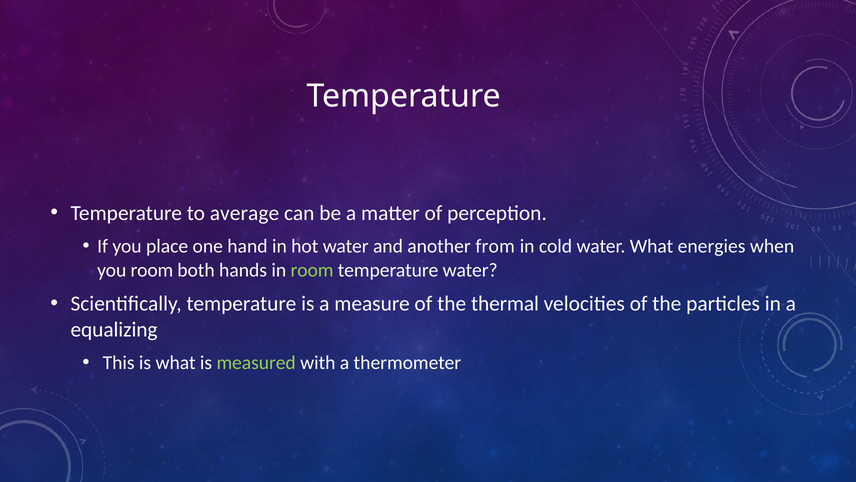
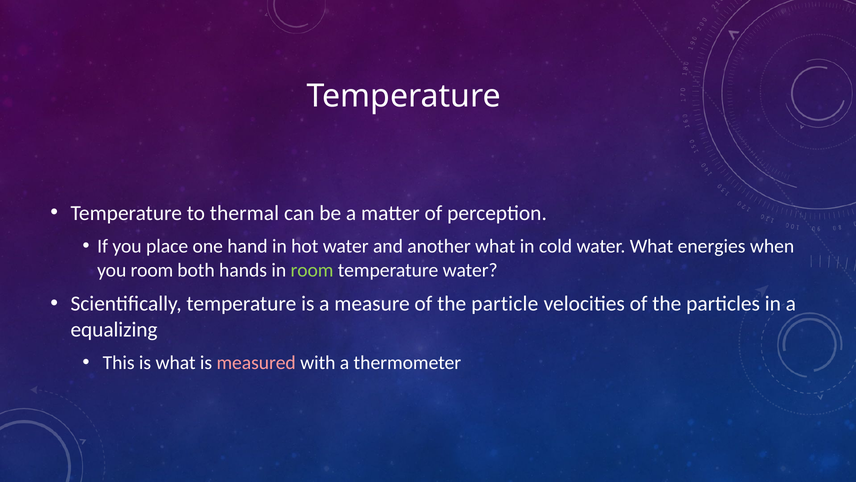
average: average -> thermal
another from: from -> what
thermal: thermal -> particle
measured colour: light green -> pink
